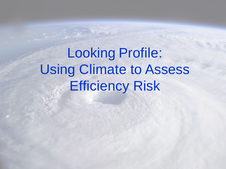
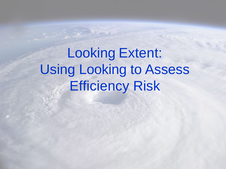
Profile: Profile -> Extent
Using Climate: Climate -> Looking
